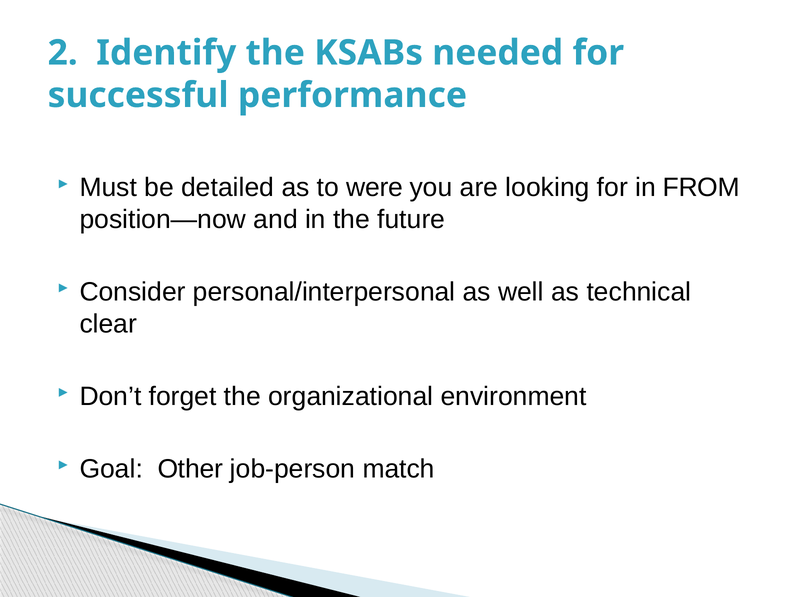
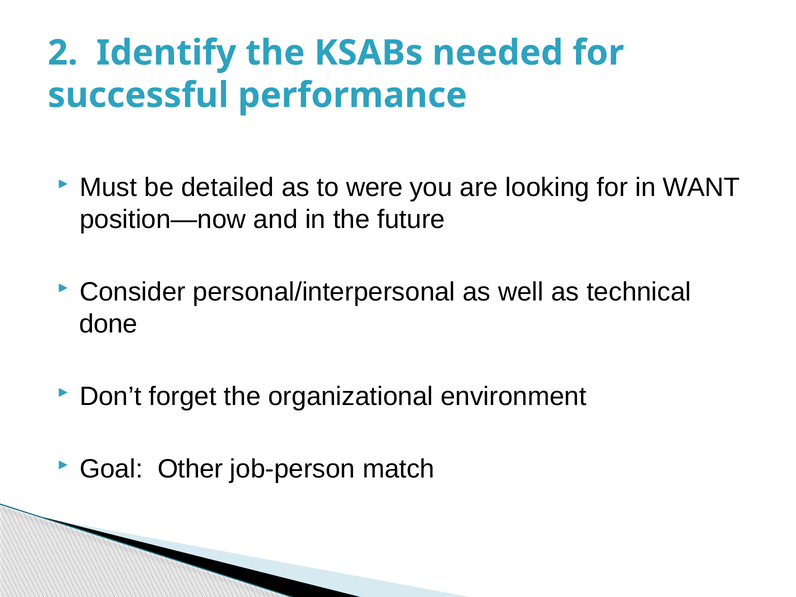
FROM: FROM -> WANT
clear: clear -> done
